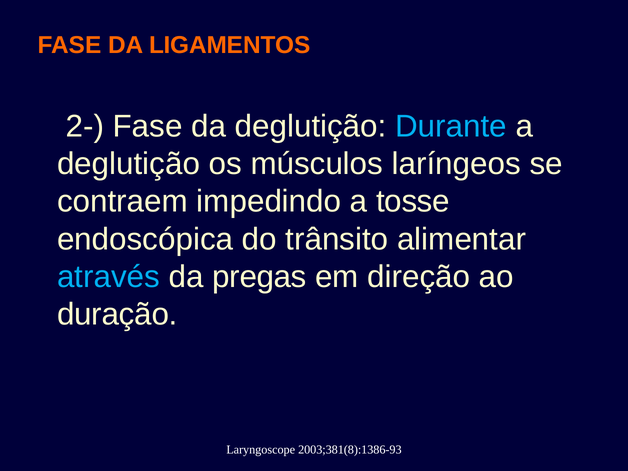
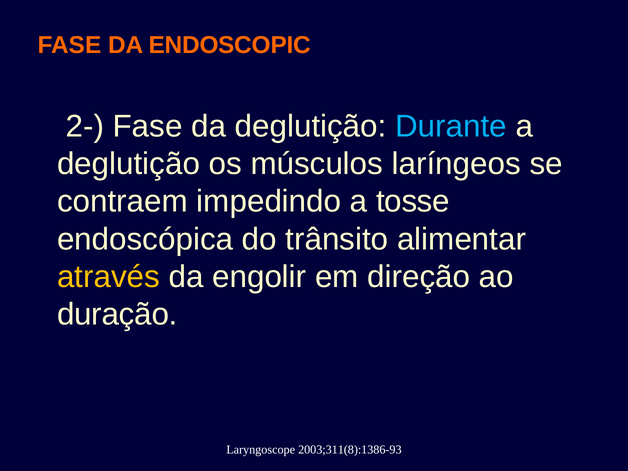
LIGAMENTOS: LIGAMENTOS -> ENDOSCOPIC
através colour: light blue -> yellow
pregas: pregas -> engolir
2003;381(8):1386-93: 2003;381(8):1386-93 -> 2003;311(8):1386-93
